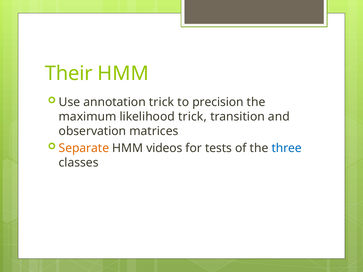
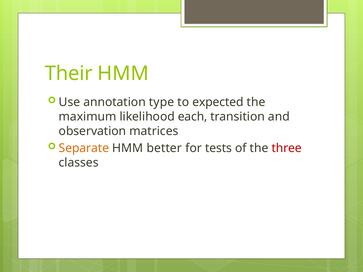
annotation trick: trick -> type
precision: precision -> expected
likelihood trick: trick -> each
videos: videos -> better
three colour: blue -> red
